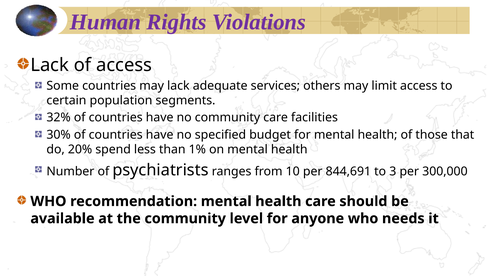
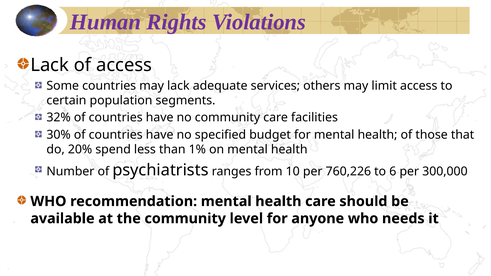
844,691: 844,691 -> 760,226
3: 3 -> 6
